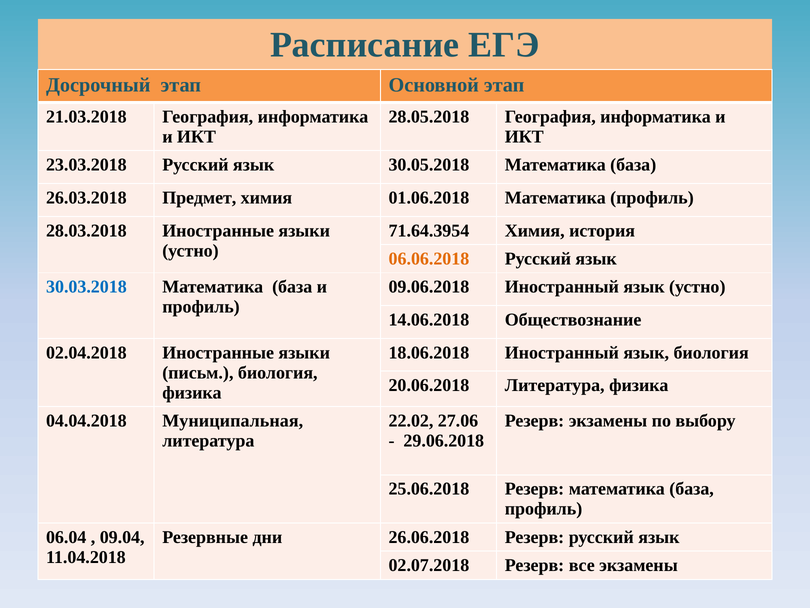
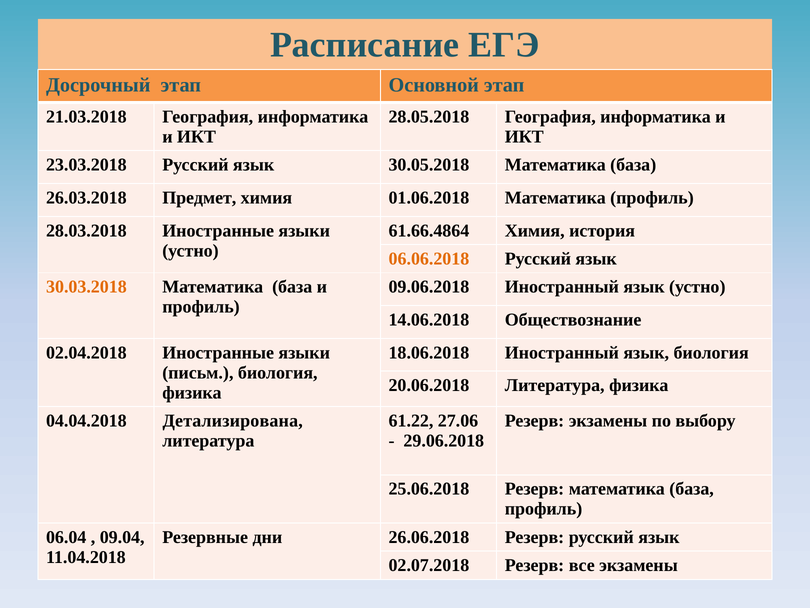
71.64.3954: 71.64.3954 -> 61.66.4864
30.03.2018 colour: blue -> orange
Муниципальная: Муниципальная -> Детализирована
22.02: 22.02 -> 61.22
